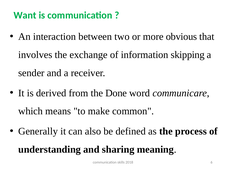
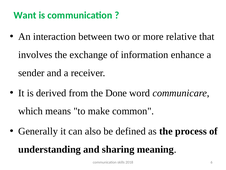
obvious: obvious -> relative
skipping: skipping -> enhance
